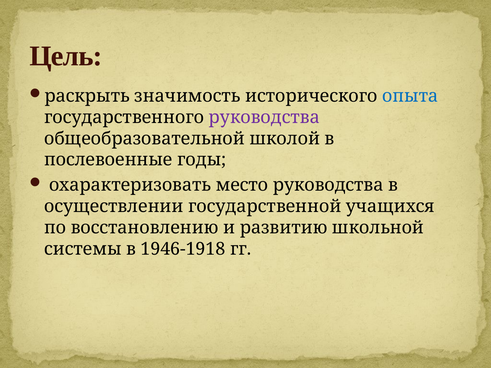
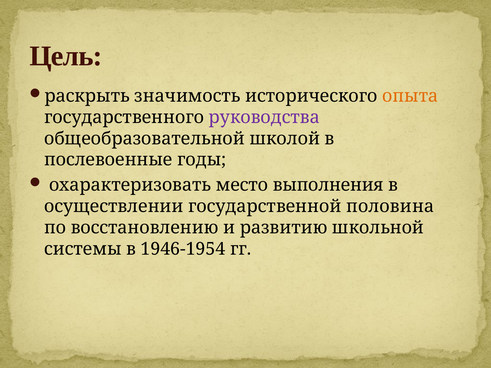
опыта colour: blue -> orange
место руководства: руководства -> выполнения
учащихся: учащихся -> половина
1946-1918: 1946-1918 -> 1946-1954
